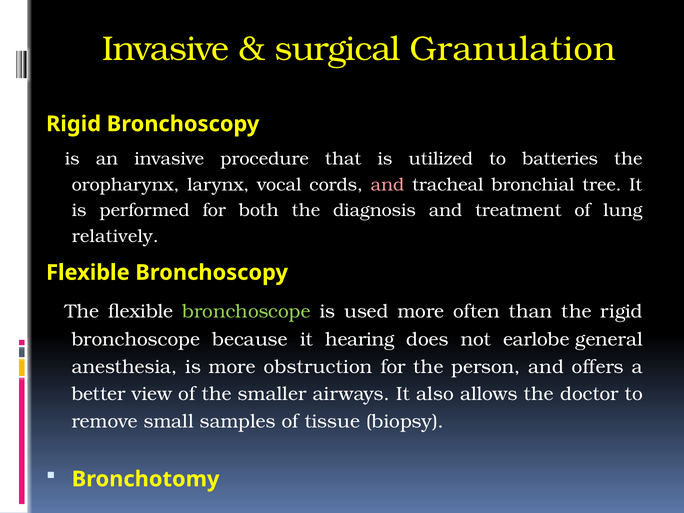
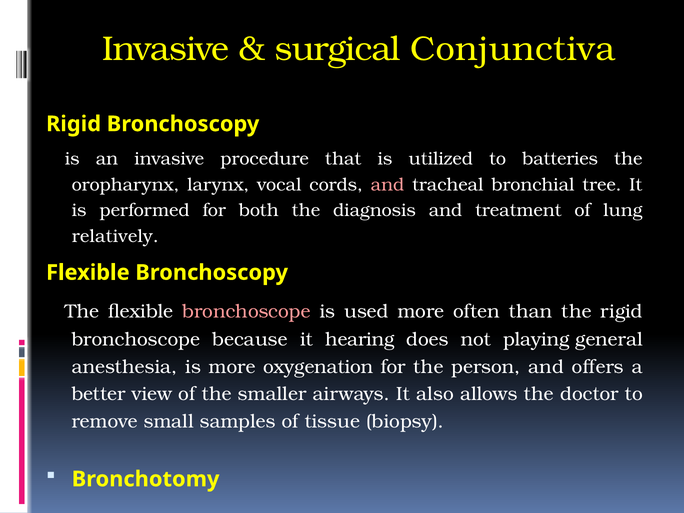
Granulation: Granulation -> Conjunctiva
bronchoscope at (246, 312) colour: light green -> pink
earlobe: earlobe -> playing
obstruction: obstruction -> oxygenation
